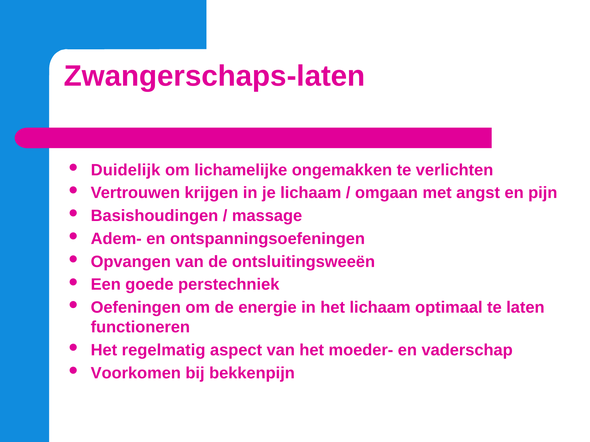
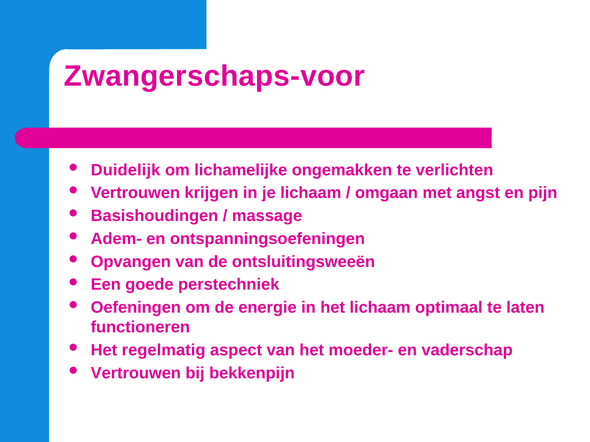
Zwangerschaps-laten: Zwangerschaps-laten -> Zwangerschaps-voor
Voorkomen at (136, 373): Voorkomen -> Vertrouwen
